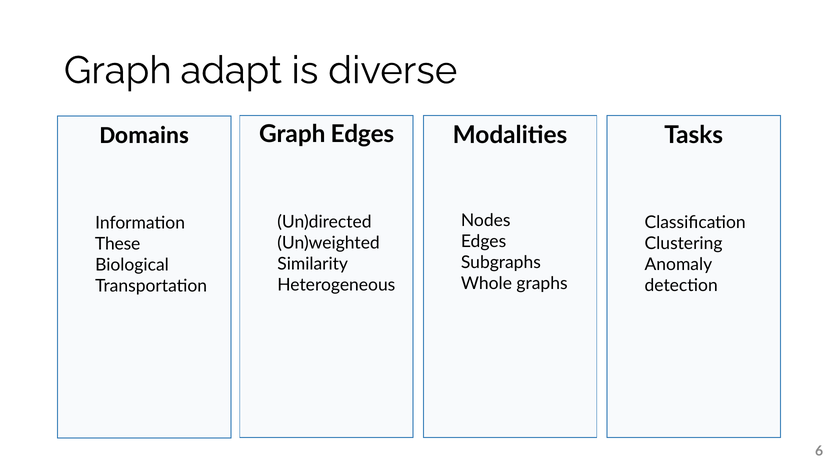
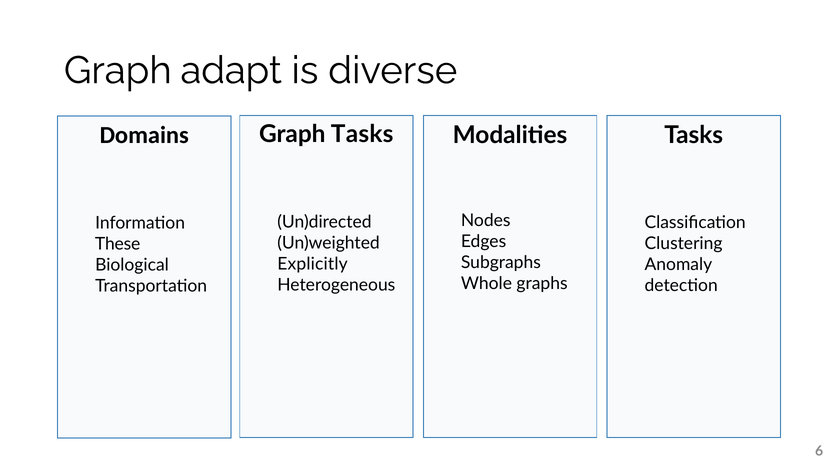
Graph Edges: Edges -> Tasks
Similarity: Similarity -> Explicitly
